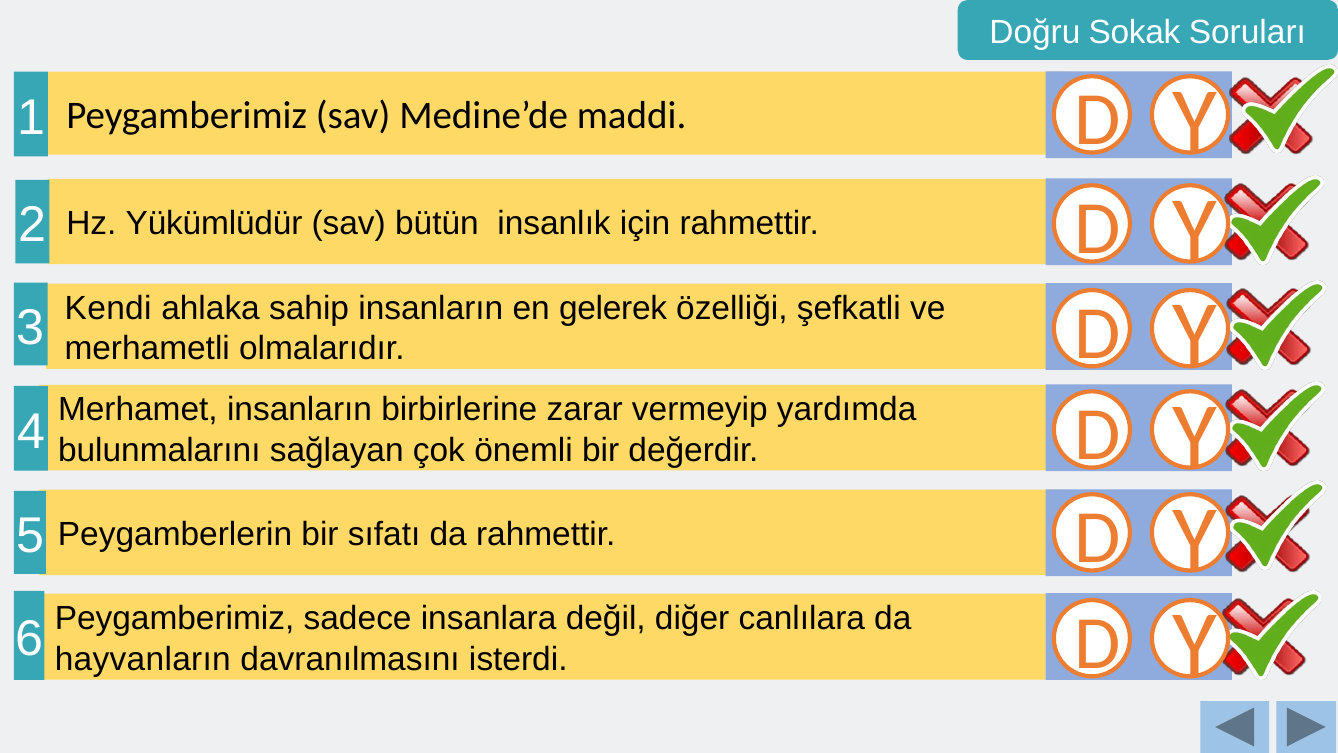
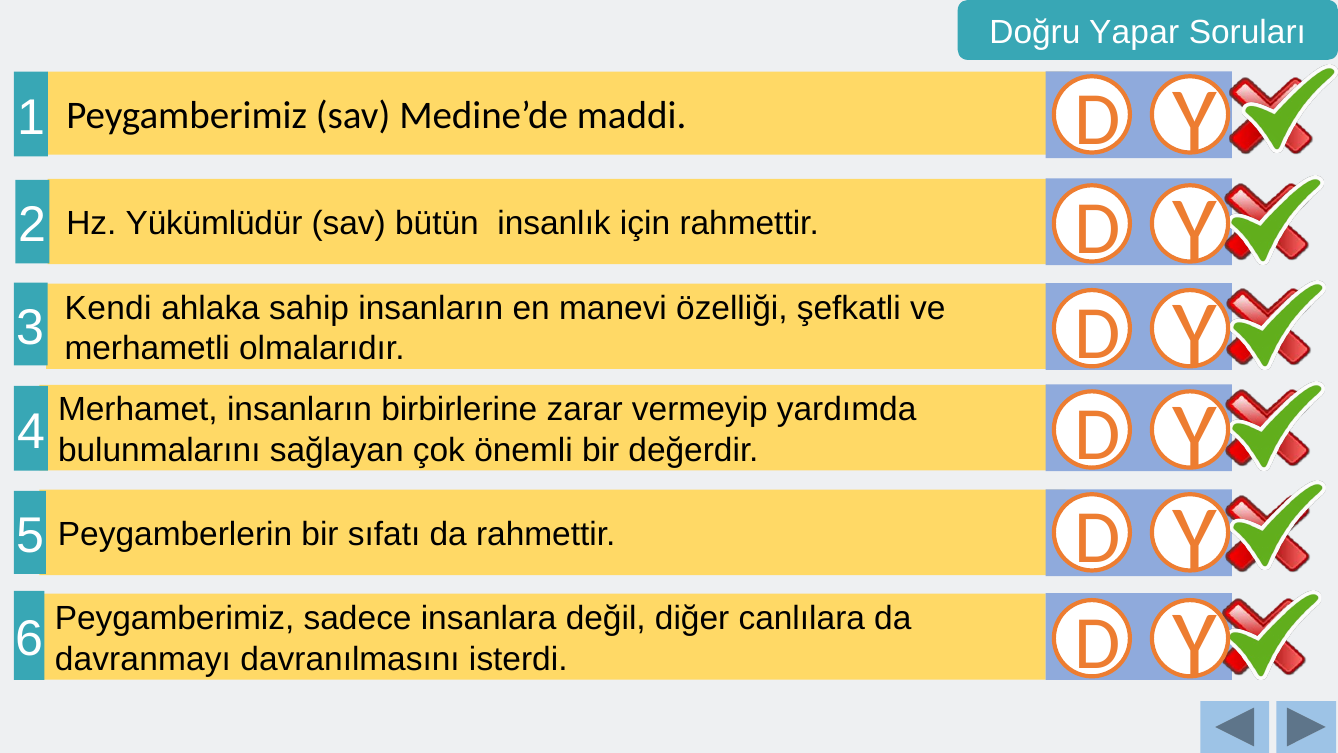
Sokak: Sokak -> Yapar
gelerek: gelerek -> manevi
hayvanların: hayvanların -> davranmayı
